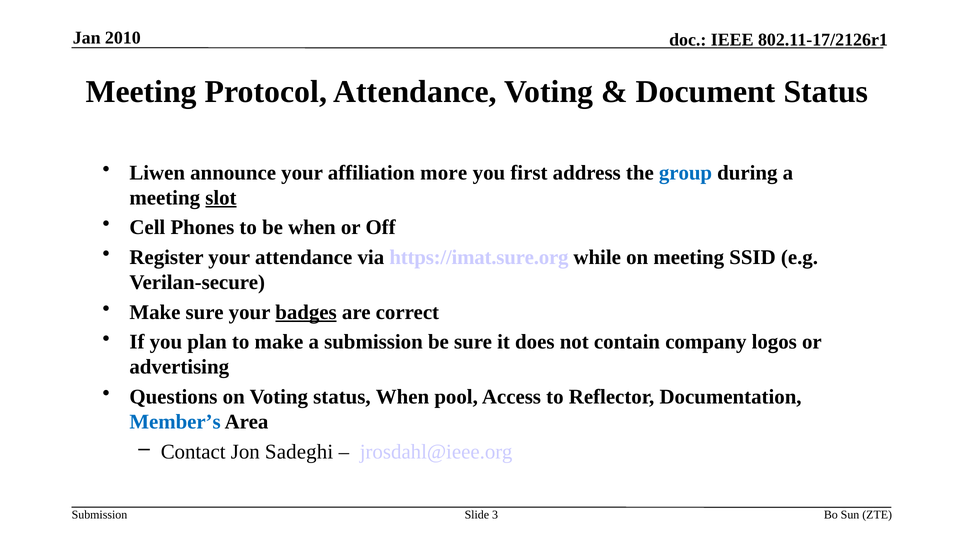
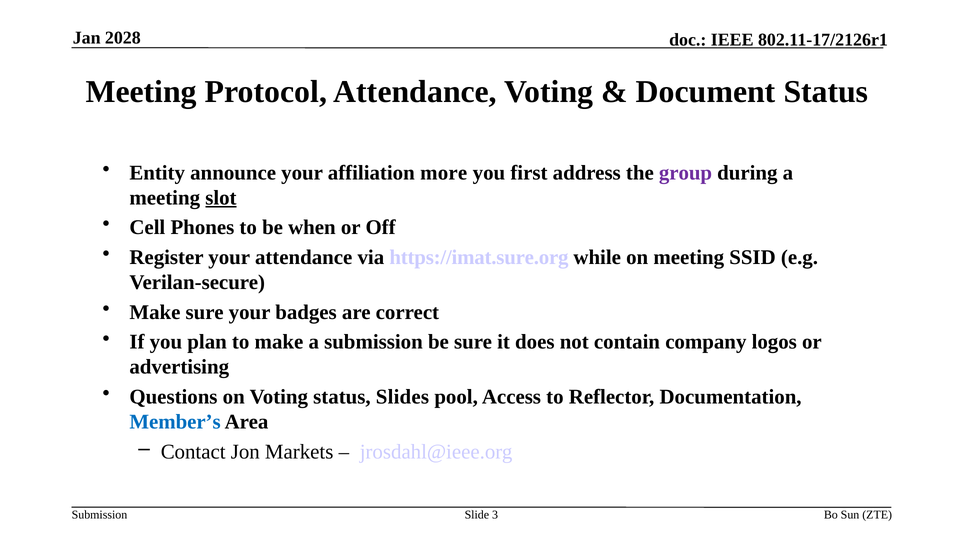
2010: 2010 -> 2028
Liwen: Liwen -> Entity
group colour: blue -> purple
badges underline: present -> none
status When: When -> Slides
Sadeghi: Sadeghi -> Markets
